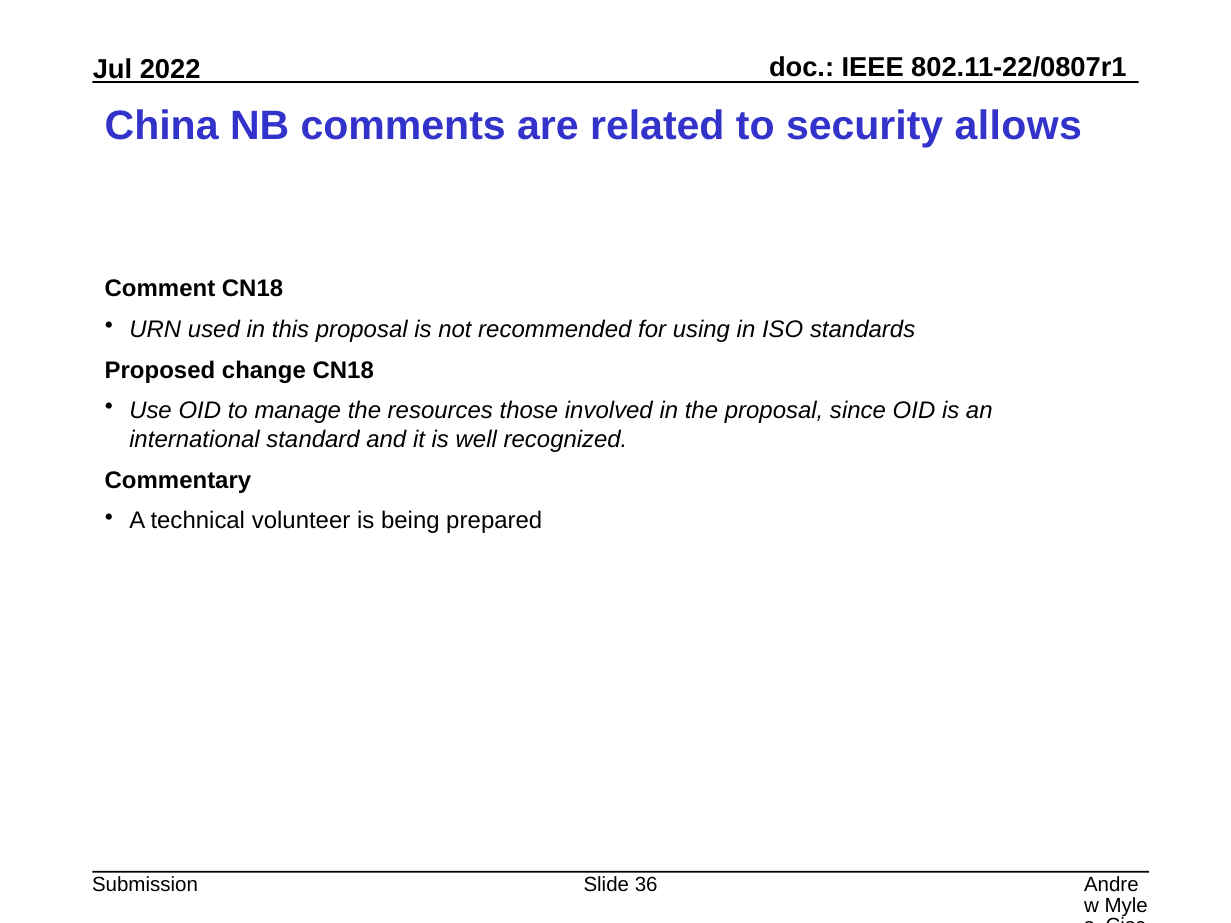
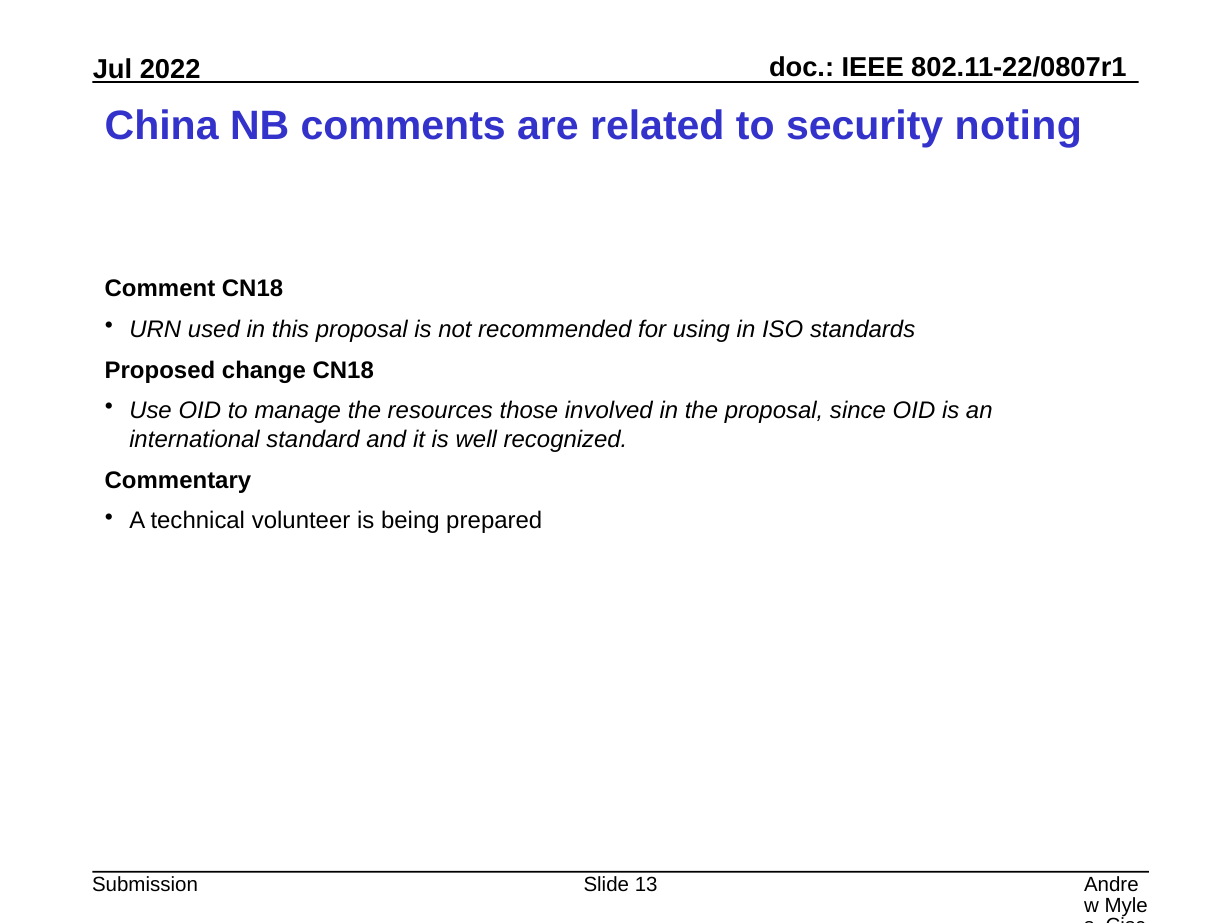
allows: allows -> noting
36: 36 -> 13
